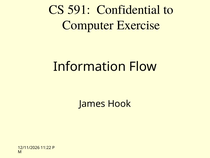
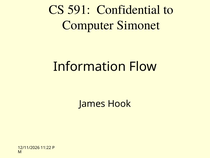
Exercise: Exercise -> Simonet
